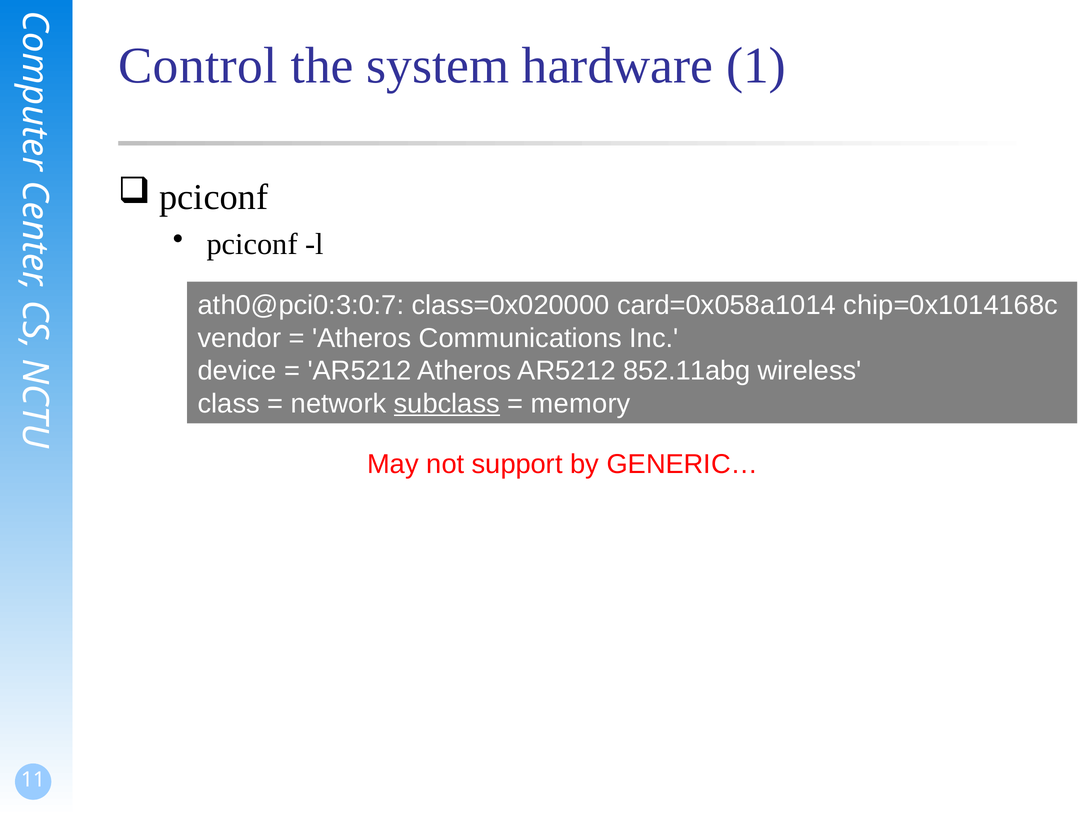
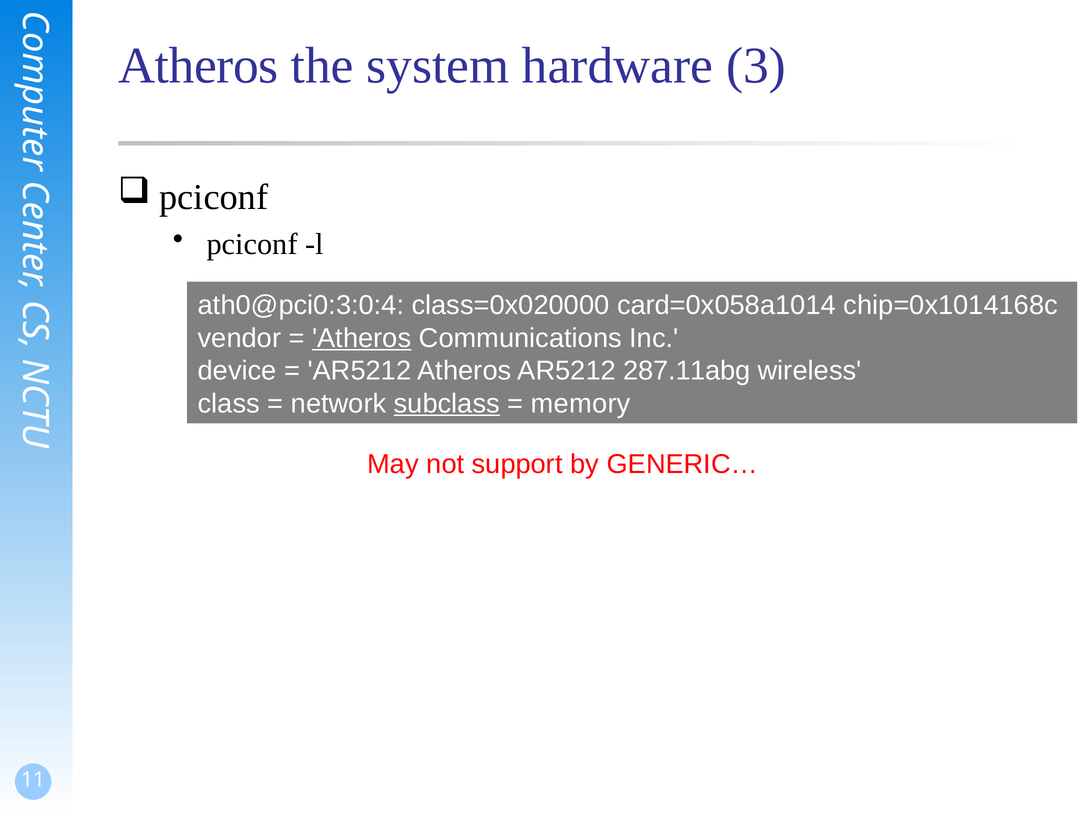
Control at (198, 66): Control -> Atheros
1: 1 -> 3
ath0@pci0:3:0:7: ath0@pci0:3:0:7 -> ath0@pci0:3:0:4
Atheros at (362, 338) underline: none -> present
852.11abg: 852.11abg -> 287.11abg
